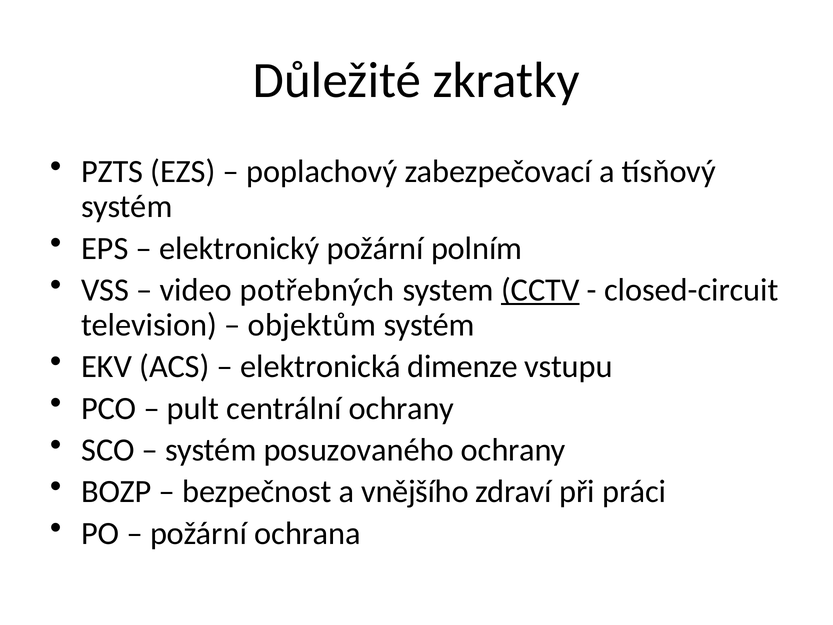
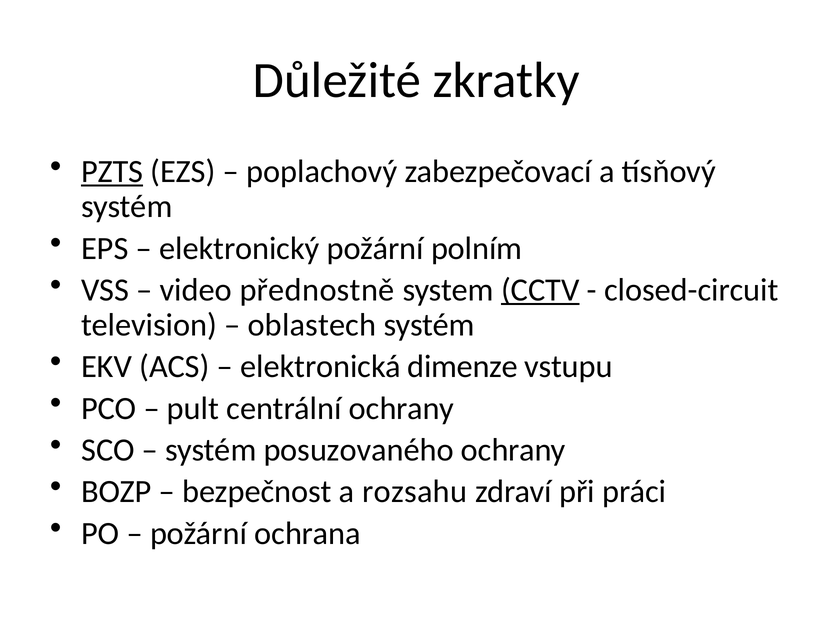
PZTS underline: none -> present
potřebných: potřebných -> přednostně
objektům: objektům -> oblastech
vnějšího: vnějšího -> rozsahu
